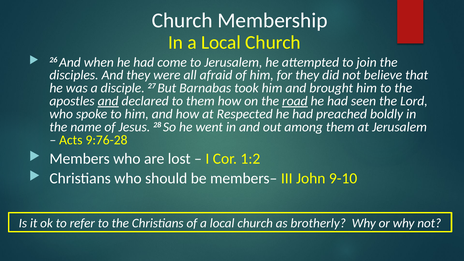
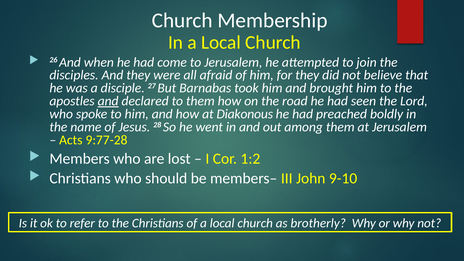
road underline: present -> none
Respected: Respected -> Diakonous
9:76-28: 9:76-28 -> 9:77-28
